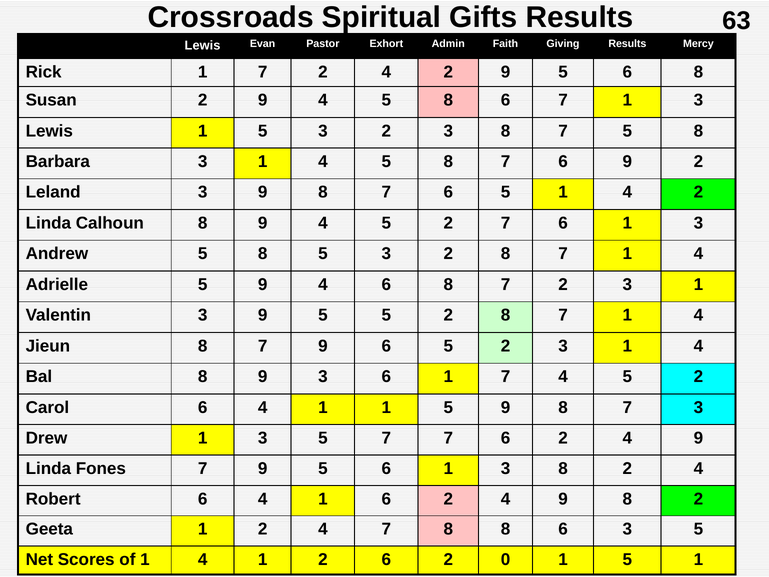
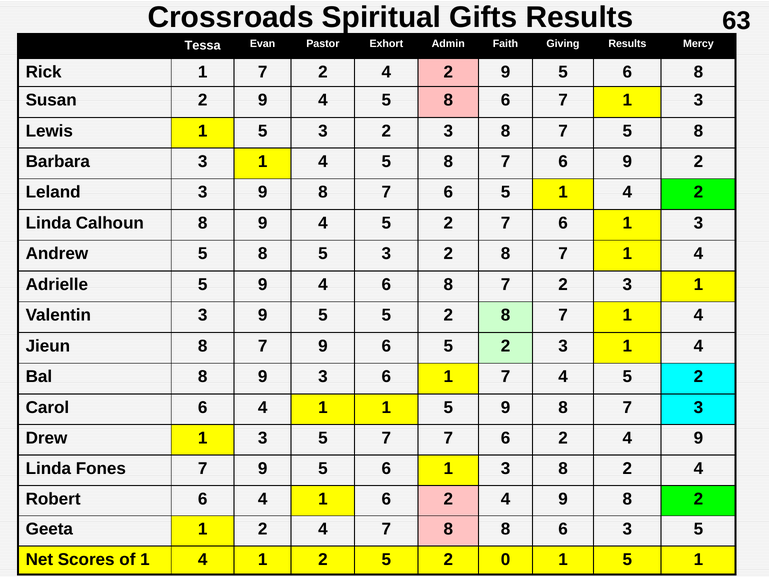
Lewis at (203, 45): Lewis -> Tessa
2 6: 6 -> 5
